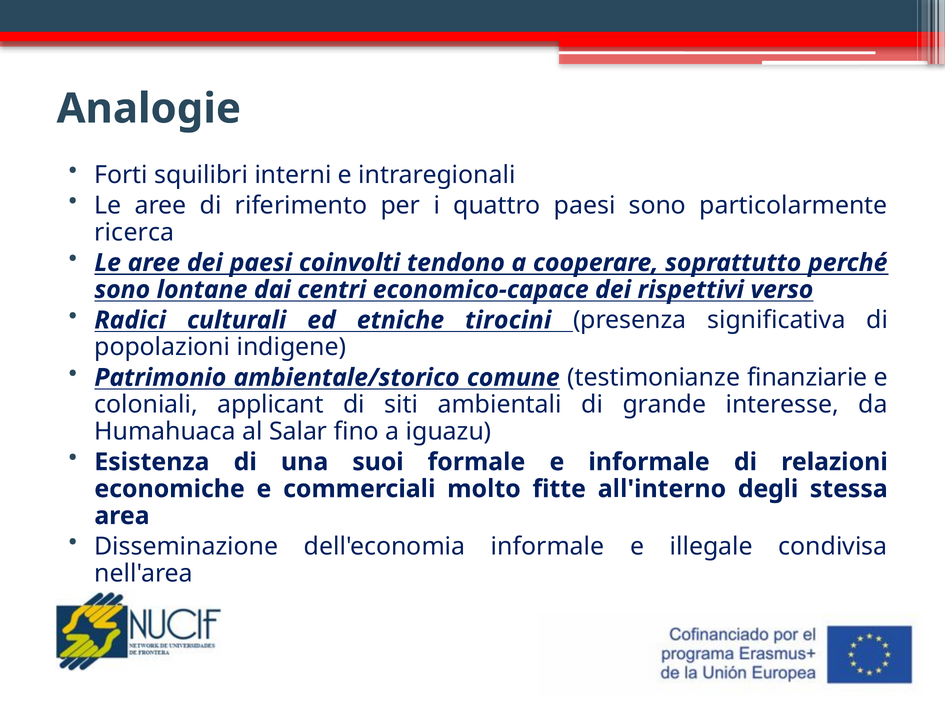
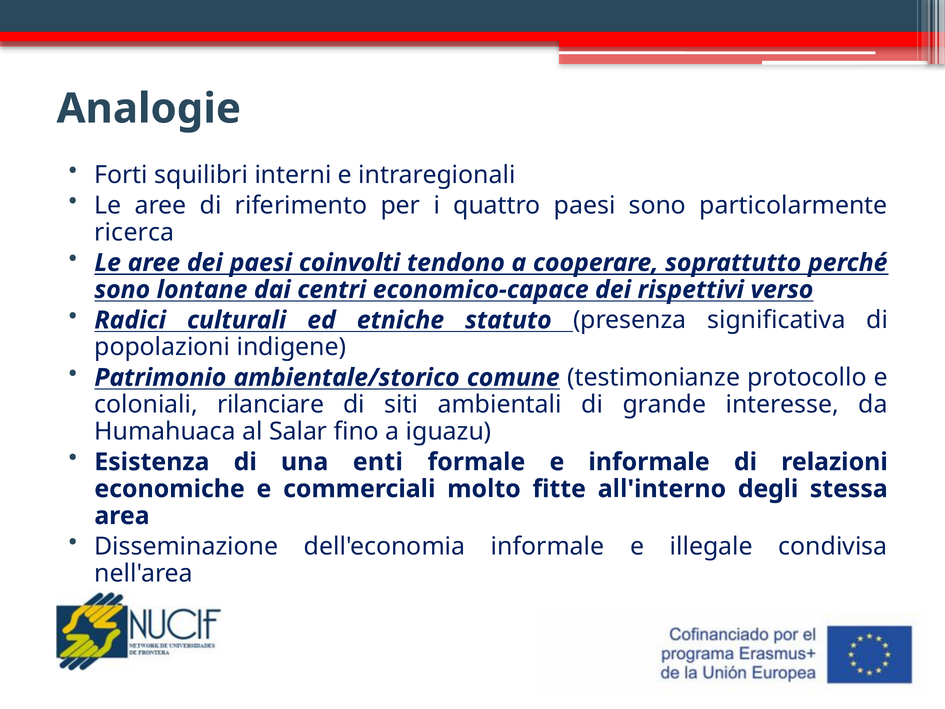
tirocini: tirocini -> statuto
finanziarie: finanziarie -> protocollo
applicant: applicant -> rilanciare
suoi: suoi -> enti
